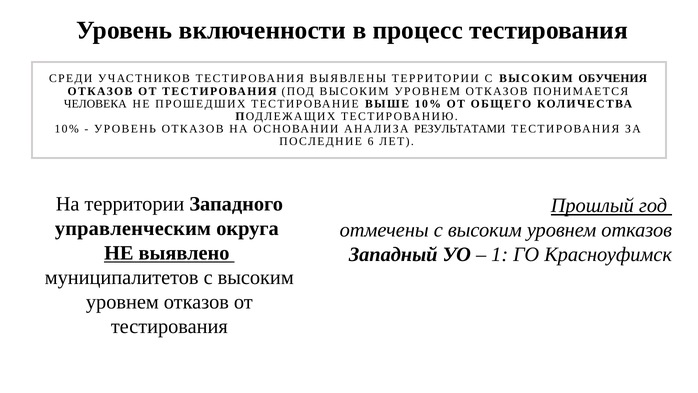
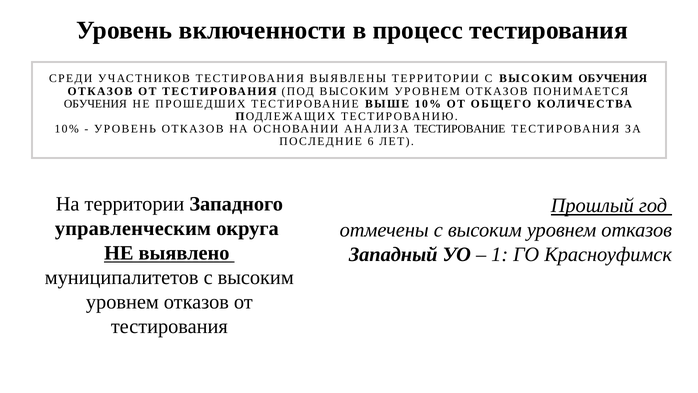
ЧЕЛОВЕКА at (95, 104): ЧЕЛОВЕКА -> ОБУЧЕНИЯ
АНАЛИЗА РЕЗУЛЬТАТАМИ: РЕЗУЛЬТАТАМИ -> ТЕСТИРОВАНИЕ
